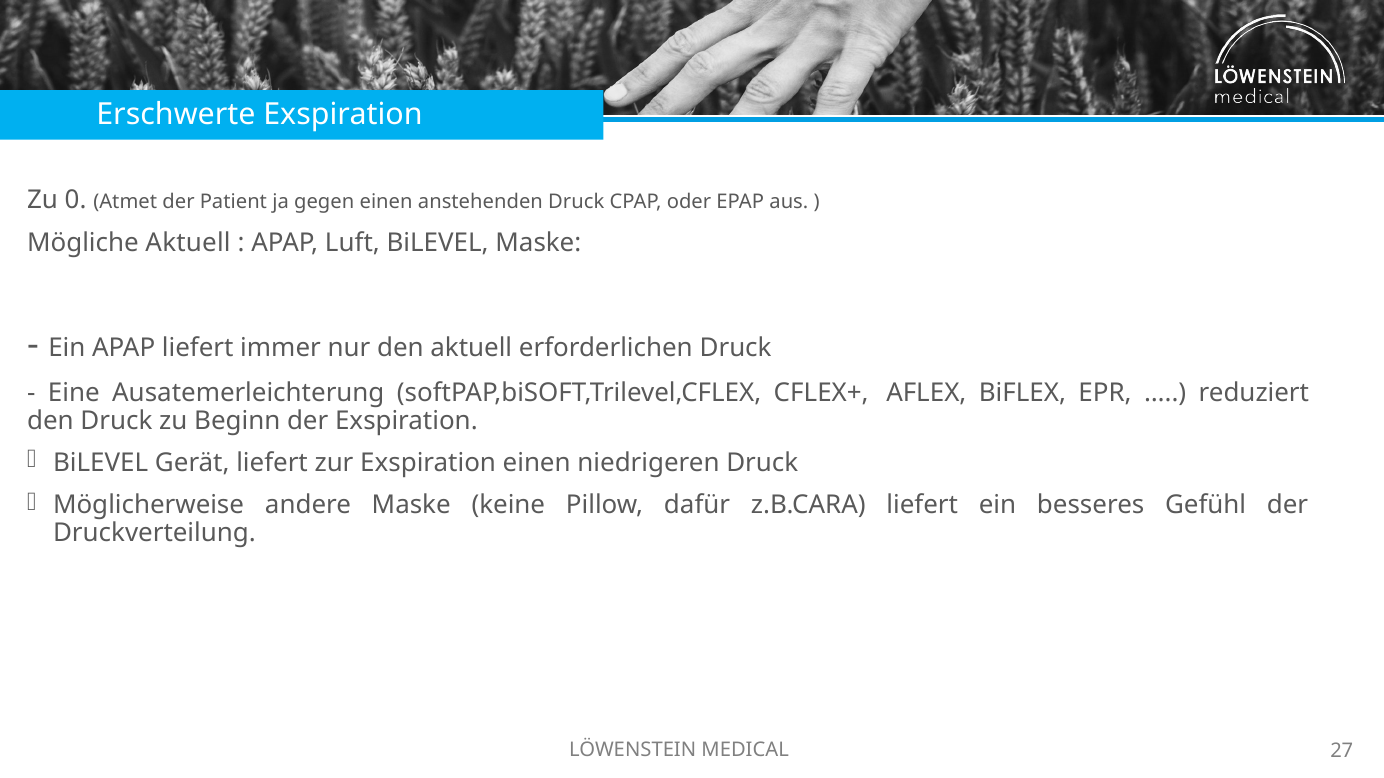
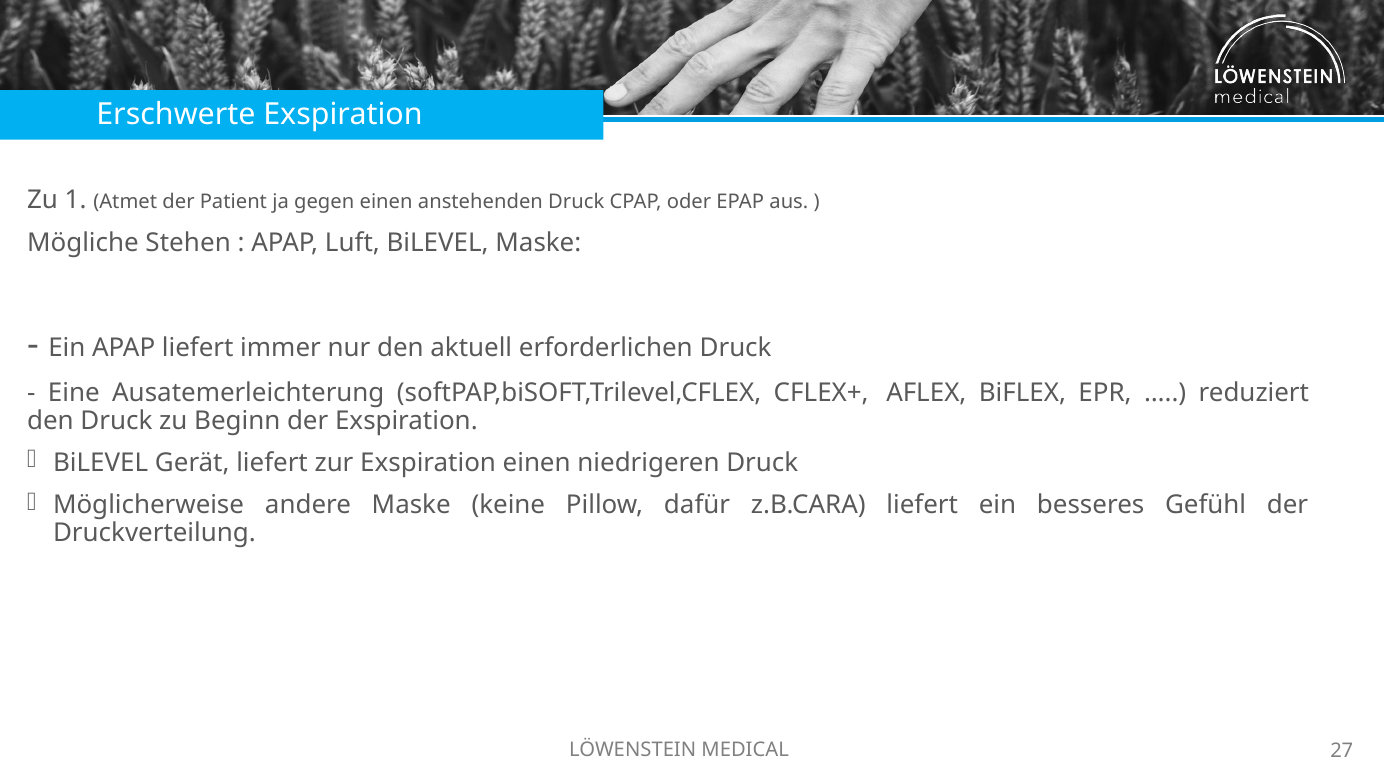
0: 0 -> 1
Mögliche Aktuell: Aktuell -> Stehen
